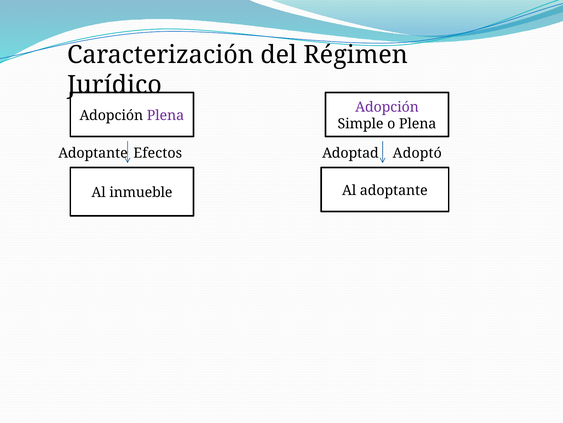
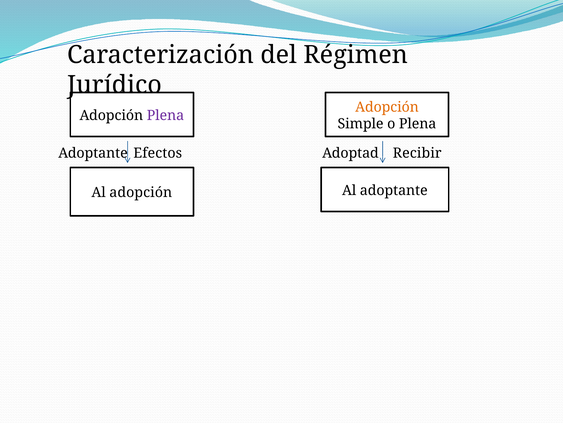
Adopción at (387, 107) colour: purple -> orange
Adoptó: Adoptó -> Recibir
Al inmueble: inmueble -> adopción
